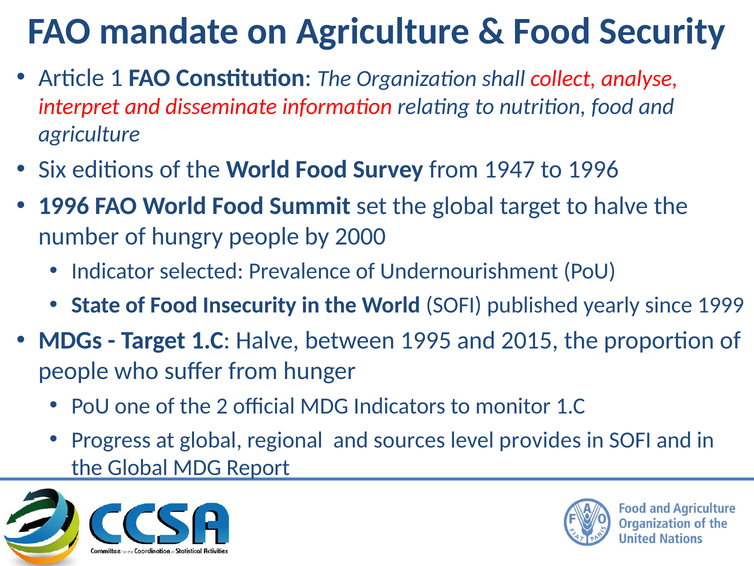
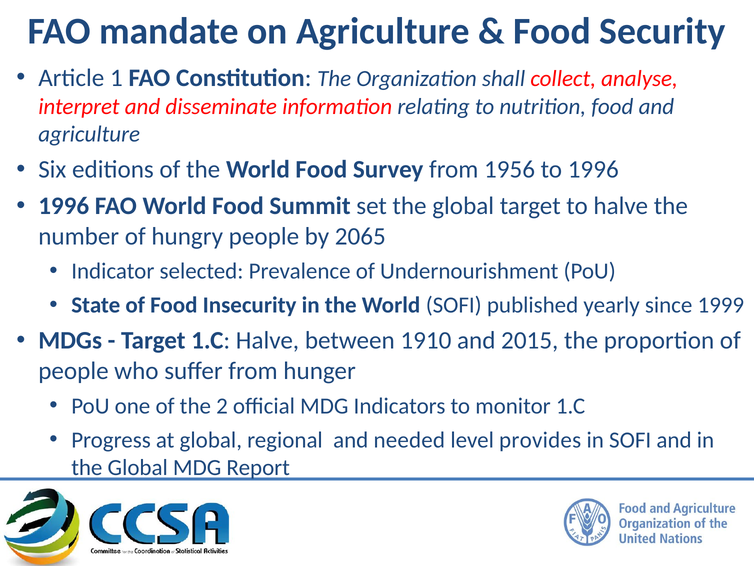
1947: 1947 -> 1956
2000: 2000 -> 2065
1995: 1995 -> 1910
sources: sources -> needed
